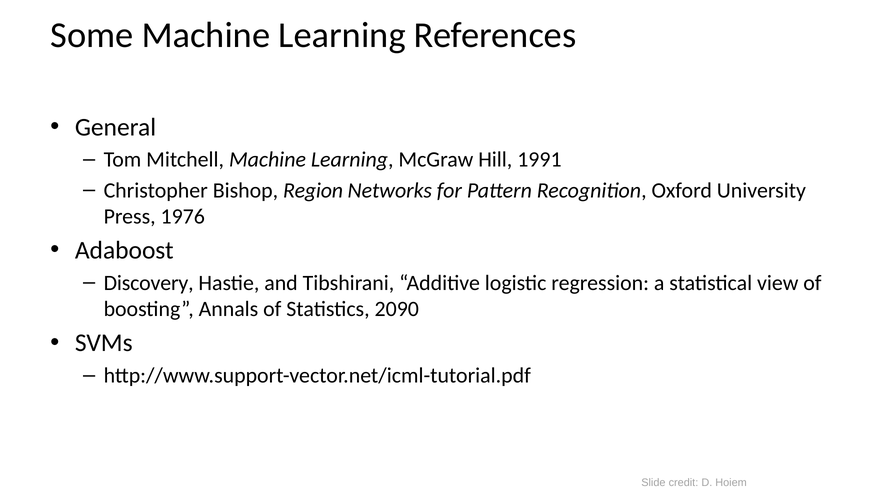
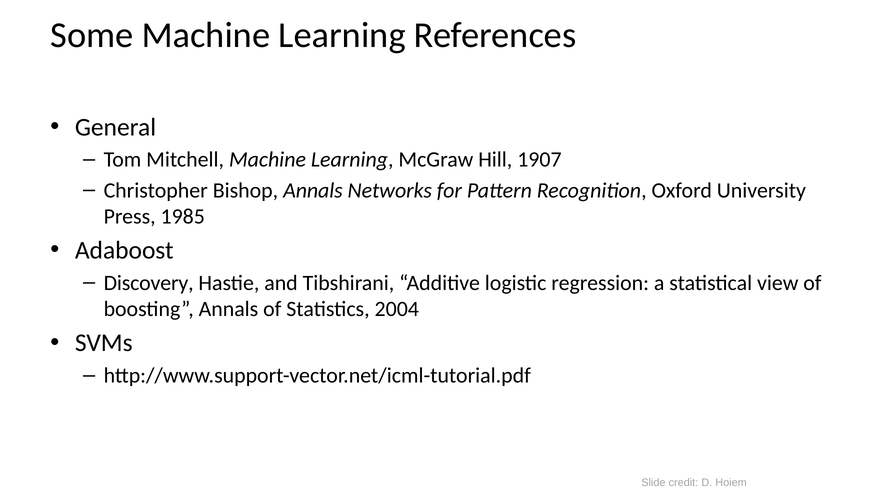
1991: 1991 -> 1907
Bishop Region: Region -> Annals
1976: 1976 -> 1985
2090: 2090 -> 2004
